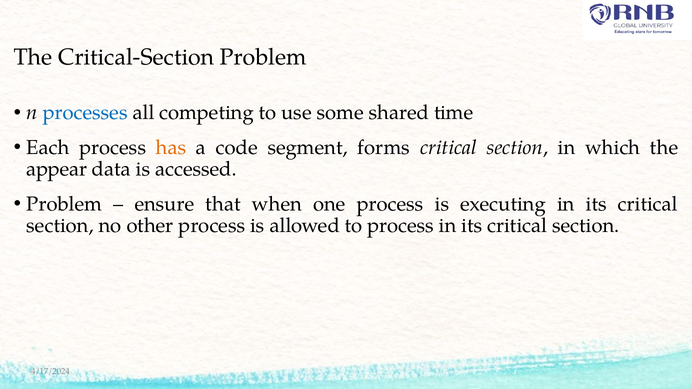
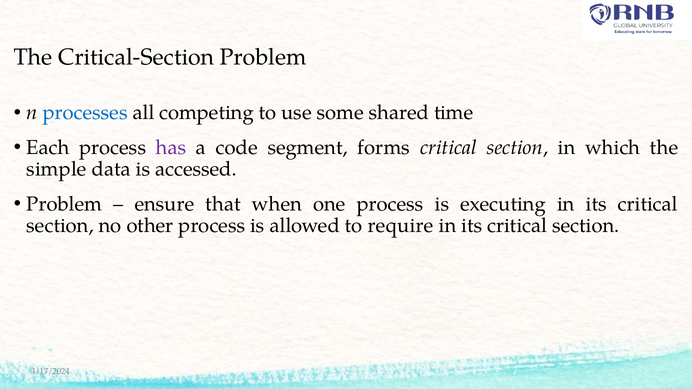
has colour: orange -> purple
appear: appear -> simple
to process: process -> require
